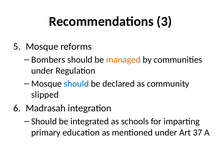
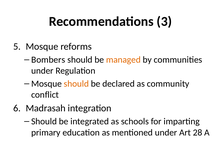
should at (76, 84) colour: blue -> orange
slipped: slipped -> conflict
37: 37 -> 28
